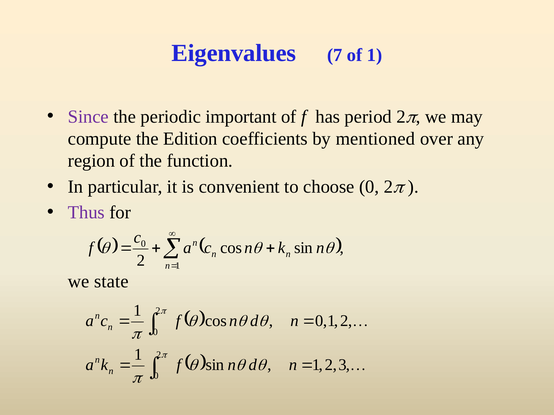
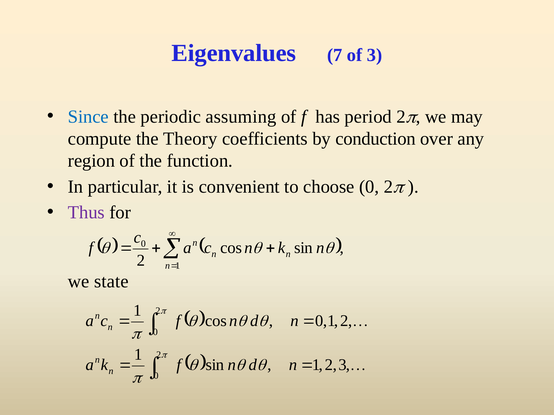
of 1: 1 -> 3
Since colour: purple -> blue
important: important -> assuming
Edition: Edition -> Theory
mentioned: mentioned -> conduction
